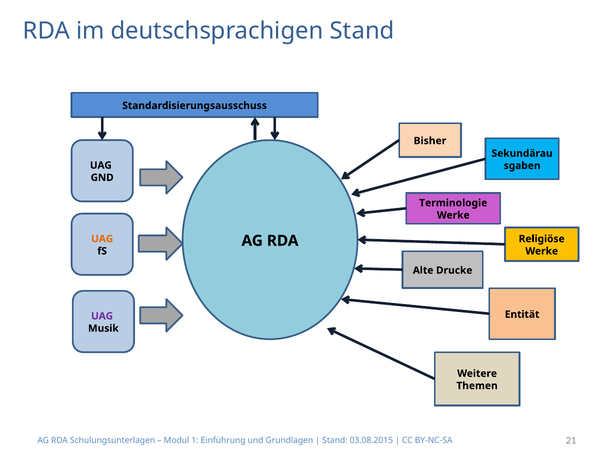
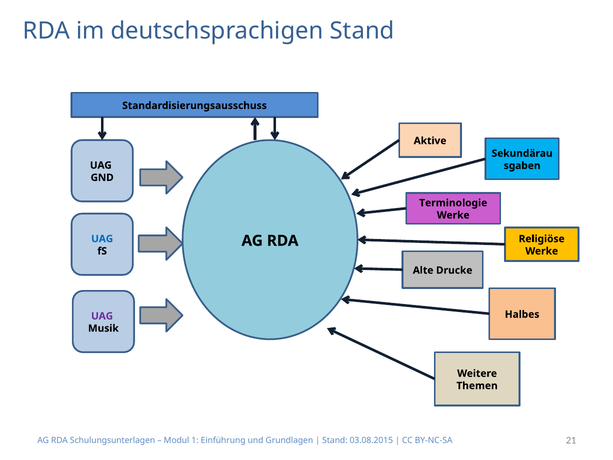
Bisher: Bisher -> Aktive
UAG at (102, 239) colour: orange -> blue
Entität: Entität -> Halbes
